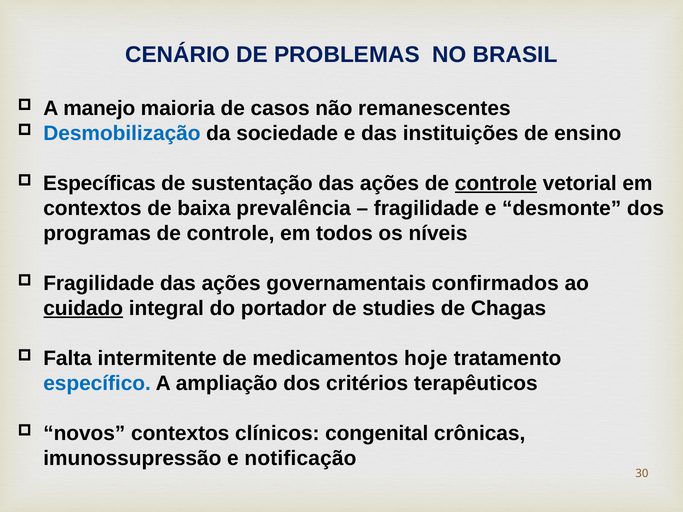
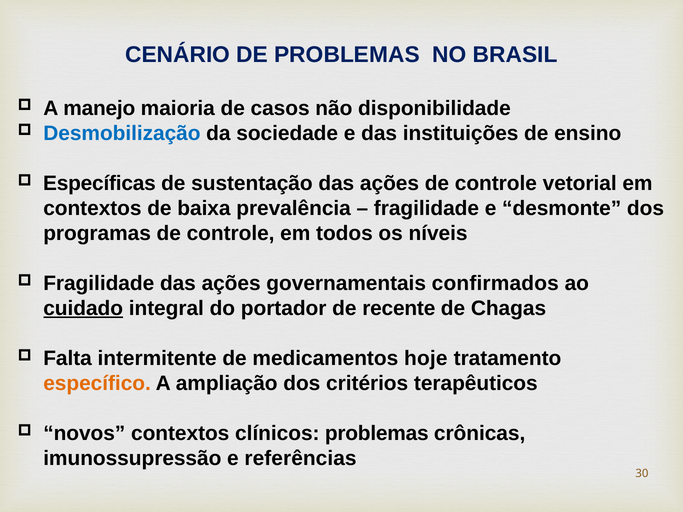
remanescentes: remanescentes -> disponibilidade
controle at (496, 183) underline: present -> none
studies: studies -> recente
específico colour: blue -> orange
clínicos congenital: congenital -> problemas
notificação: notificação -> referências
